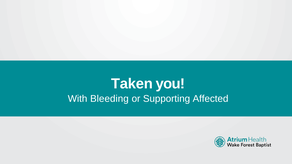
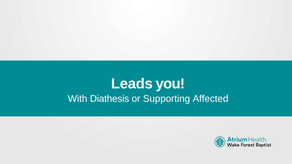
Taken: Taken -> Leads
Bleeding: Bleeding -> Diathesis
